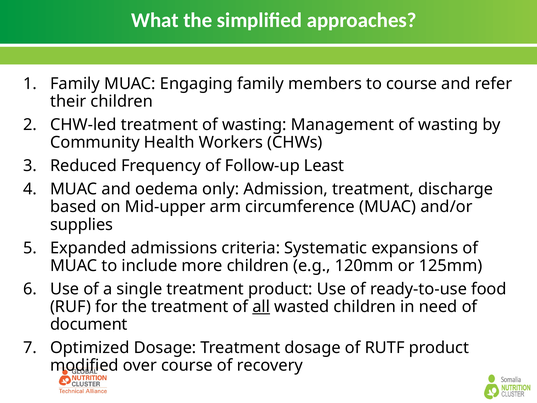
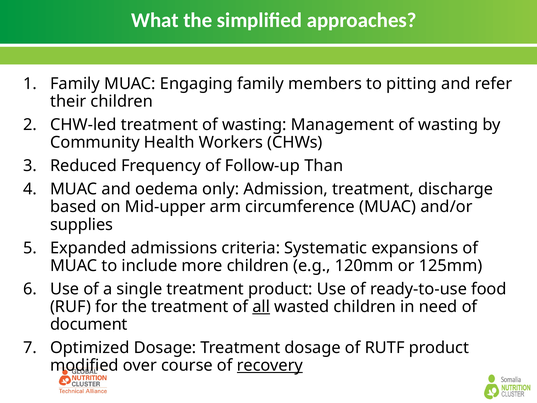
to course: course -> pitting
Least: Least -> Than
recovery underline: none -> present
